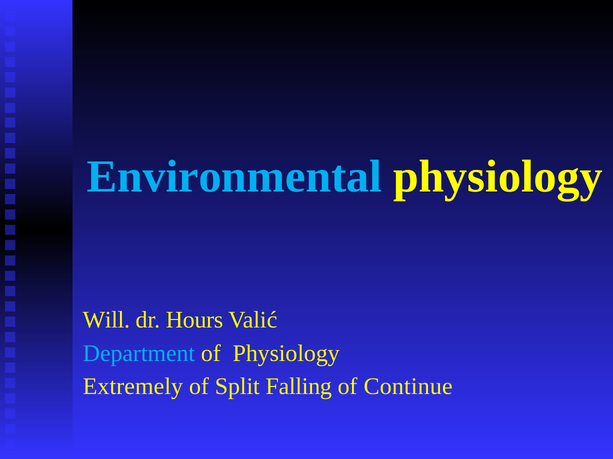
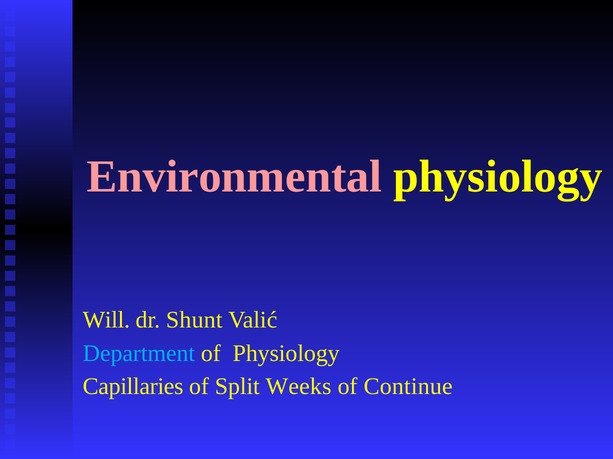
Environmental colour: light blue -> pink
Hours: Hours -> Shunt
Extremely: Extremely -> Capillaries
Falling: Falling -> Weeks
